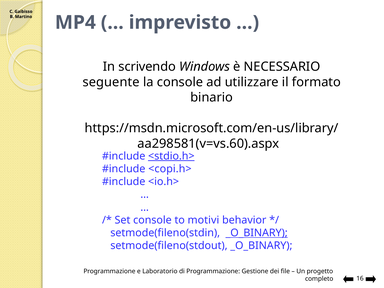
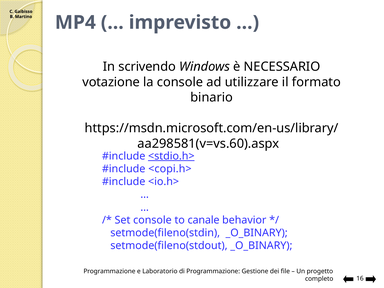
seguente: seguente -> votazione
motivi: motivi -> canale
_O_BINARY at (257, 233) underline: present -> none
